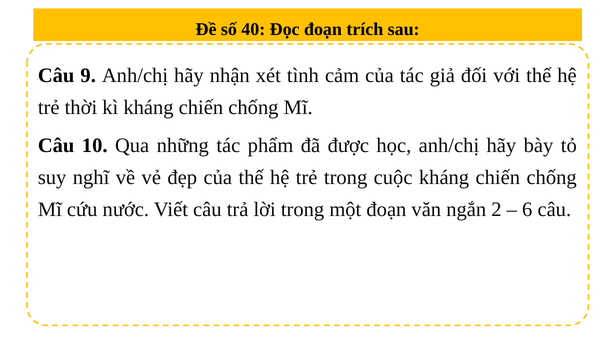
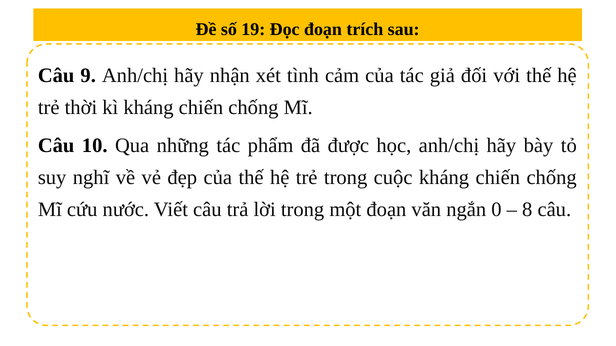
40: 40 -> 19
2: 2 -> 0
6: 6 -> 8
